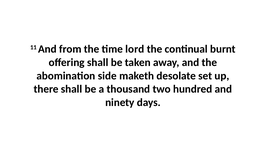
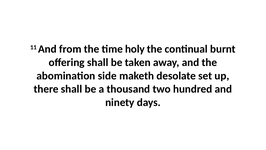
lord: lord -> holy
